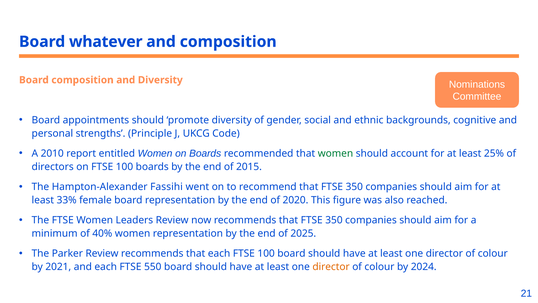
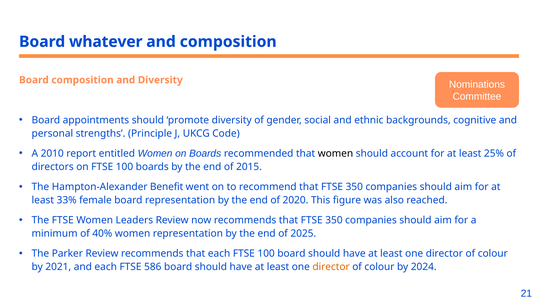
women at (335, 153) colour: green -> black
Fassihi: Fassihi -> Benefit
550: 550 -> 586
